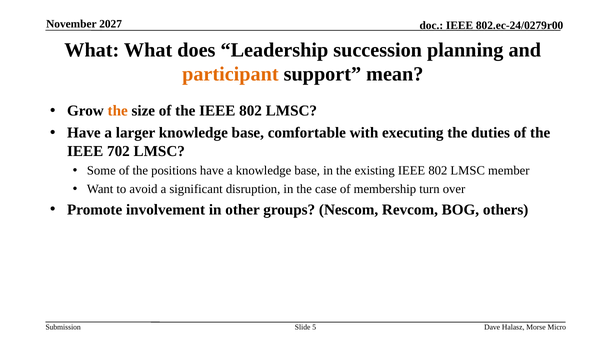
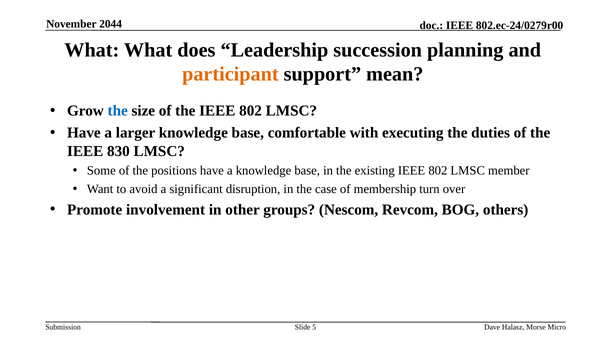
2027: 2027 -> 2044
the at (118, 111) colour: orange -> blue
702: 702 -> 830
